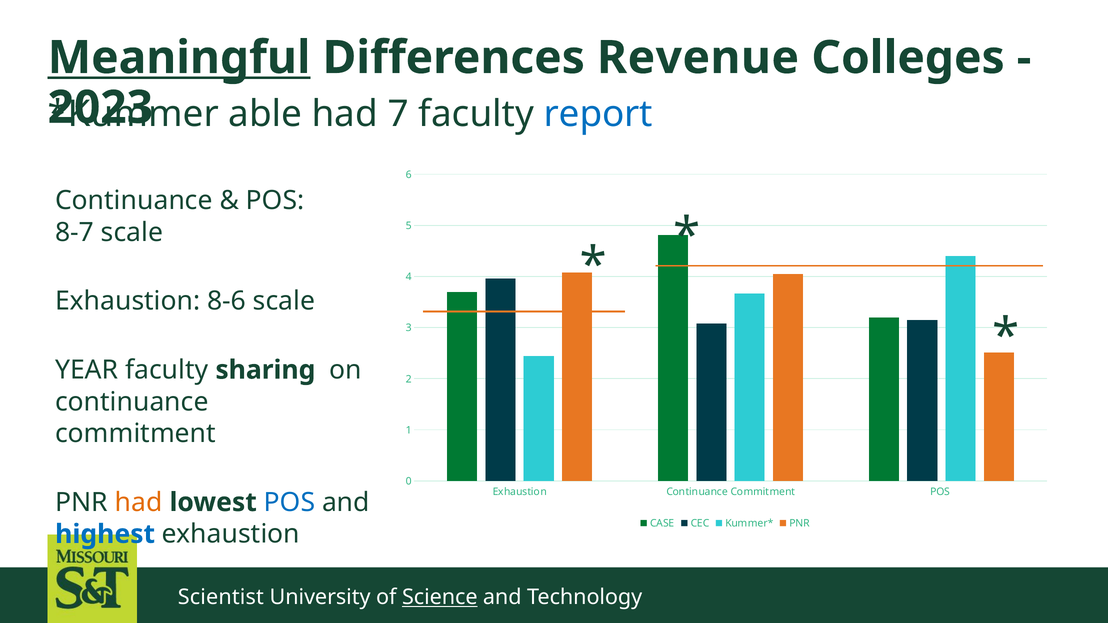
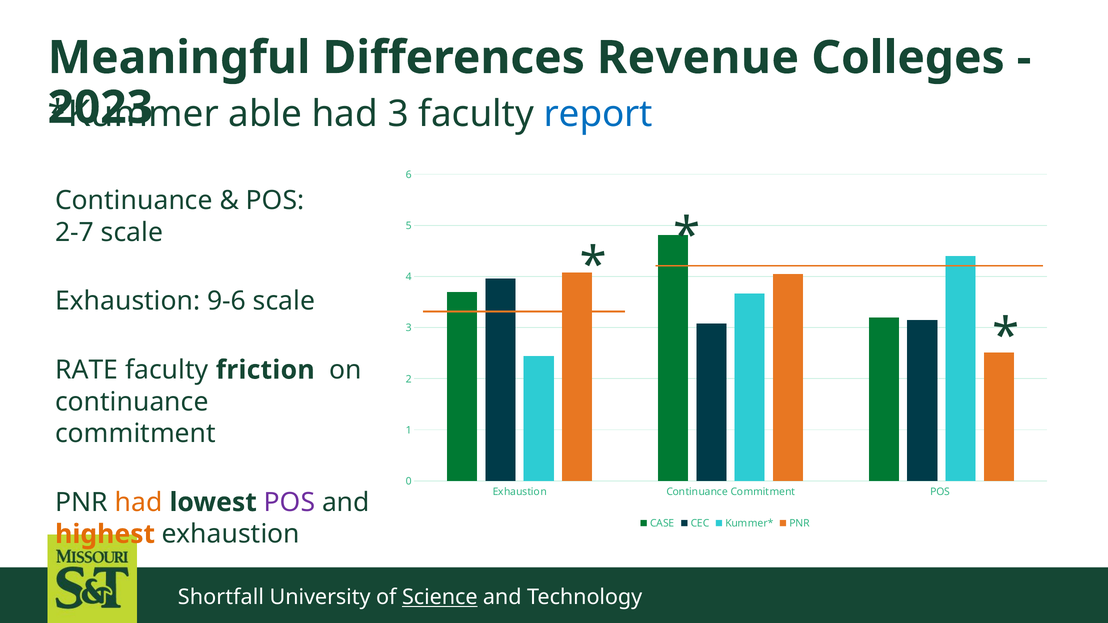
Meaningful underline: present -> none
had 7: 7 -> 3
8-7: 8-7 -> 2-7
8-6: 8-6 -> 9-6
YEAR: YEAR -> RATE
sharing: sharing -> friction
POS at (289, 503) colour: blue -> purple
highest colour: blue -> orange
Scientist: Scientist -> Shortfall
